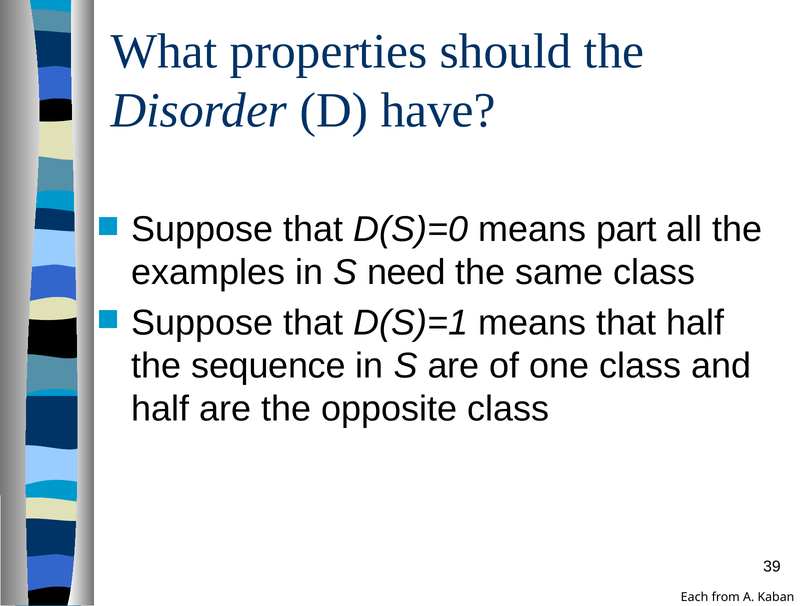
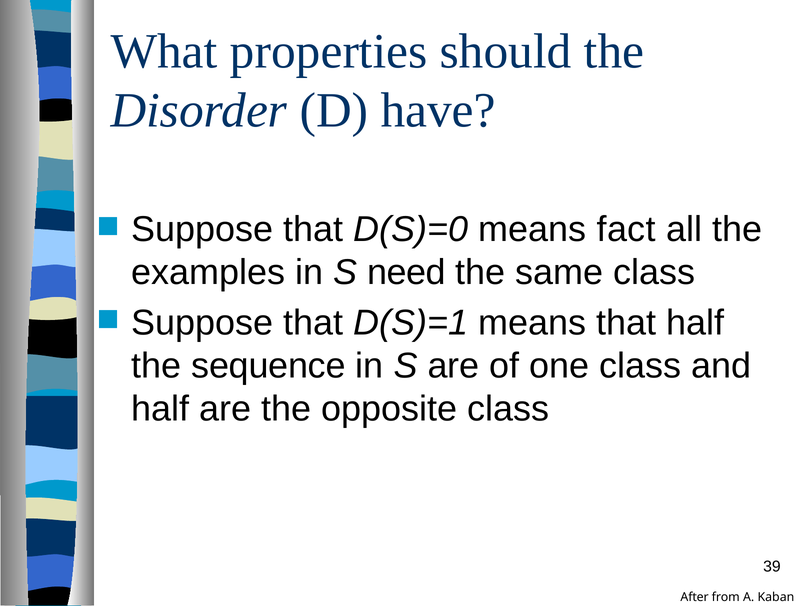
part: part -> fact
Each: Each -> After
